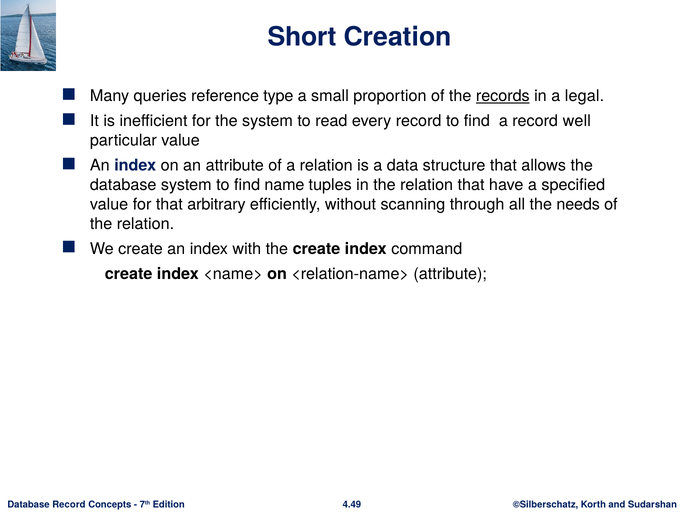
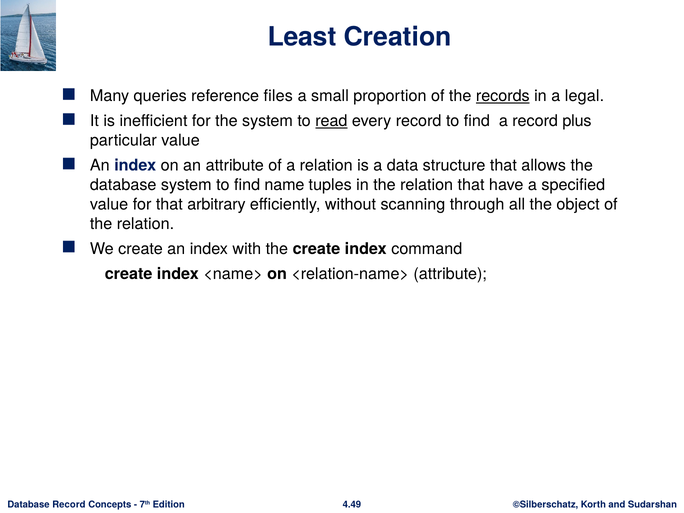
Short: Short -> Least
type: type -> files
read underline: none -> present
well: well -> plus
needs: needs -> object
